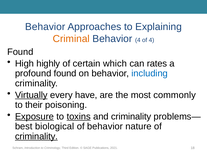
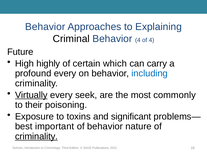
Criminal colour: orange -> black
Found at (20, 52): Found -> Future
rates: rates -> carry
profound found: found -> every
have: have -> seek
Exposure underline: present -> none
toxins underline: present -> none
and criminality: criminality -> significant
biological: biological -> important
